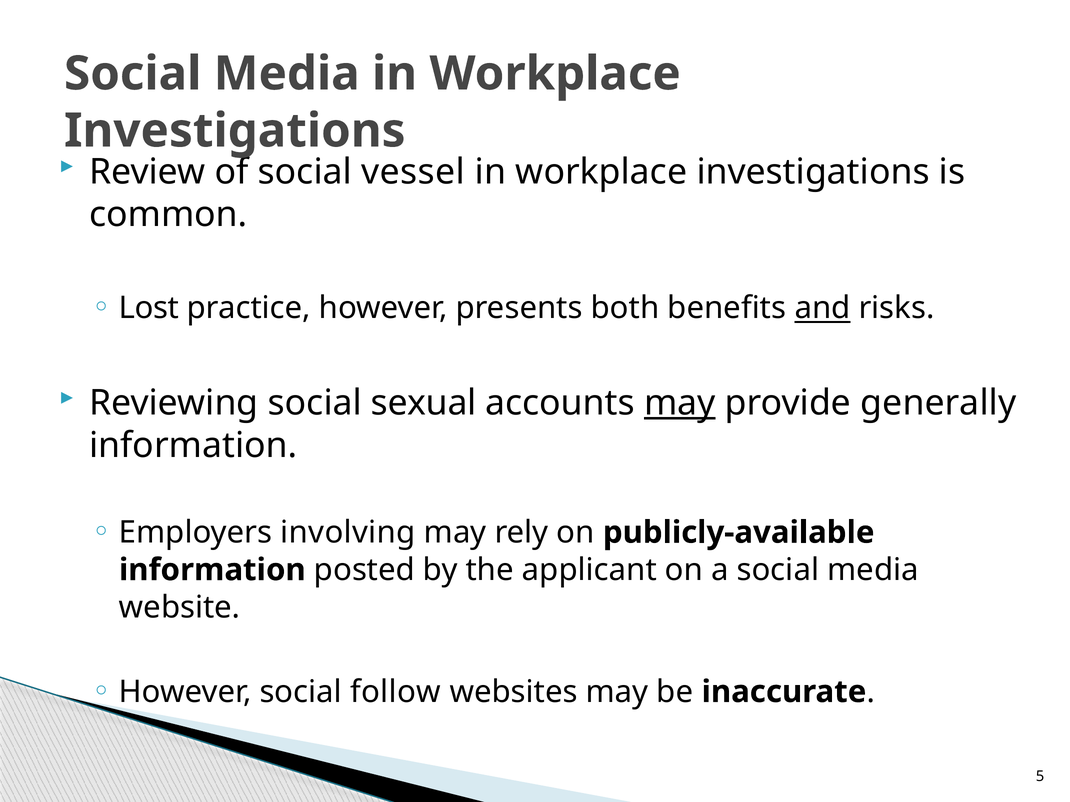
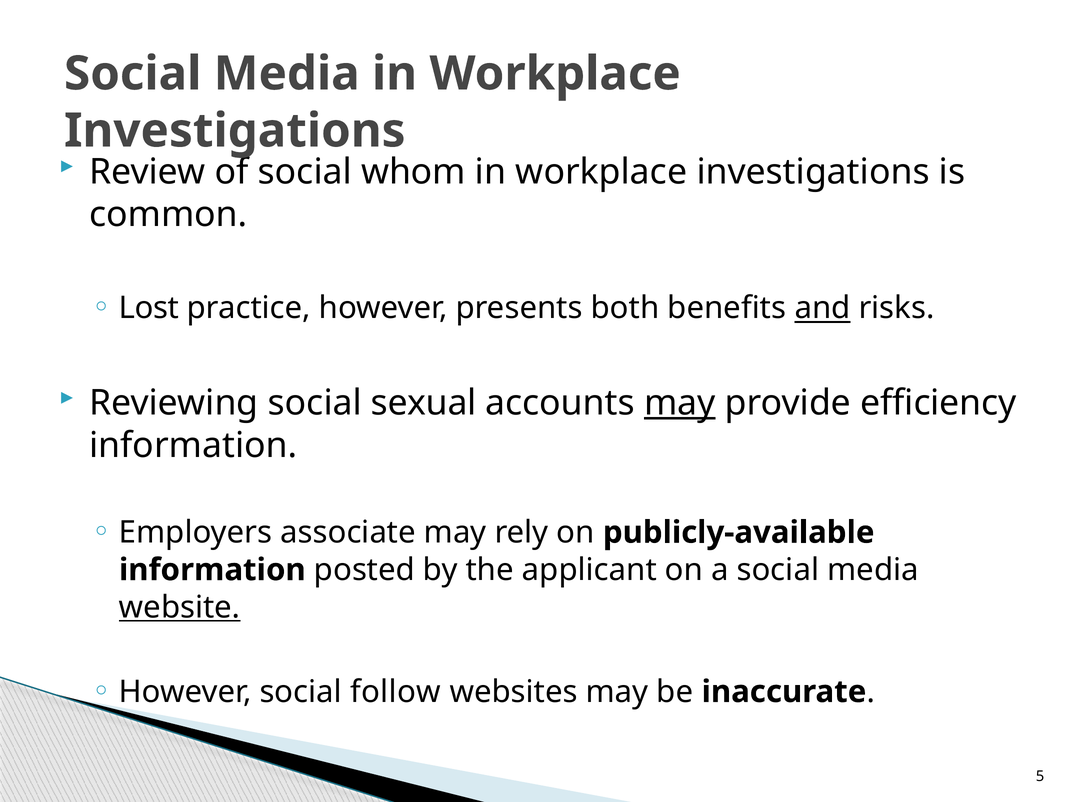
vessel: vessel -> whom
generally: generally -> efficiency
involving: involving -> associate
website underline: none -> present
